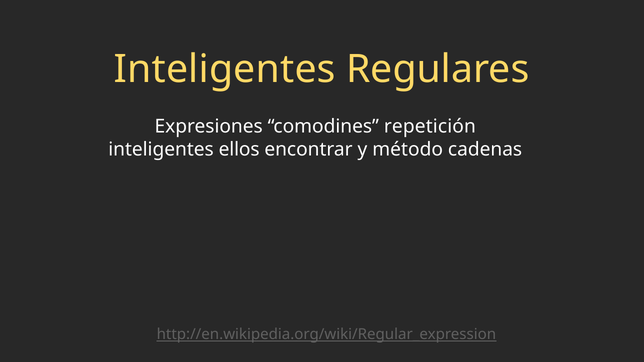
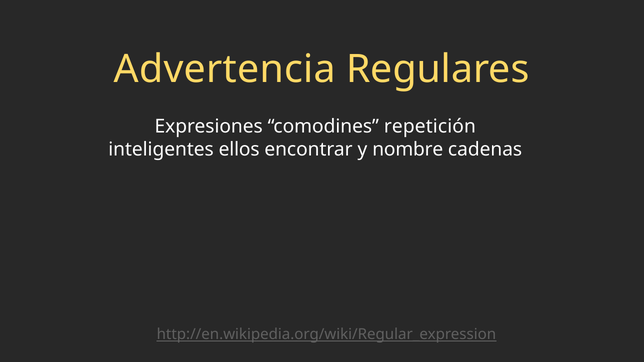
Inteligentes at (225, 70): Inteligentes -> Advertencia
método: método -> nombre
